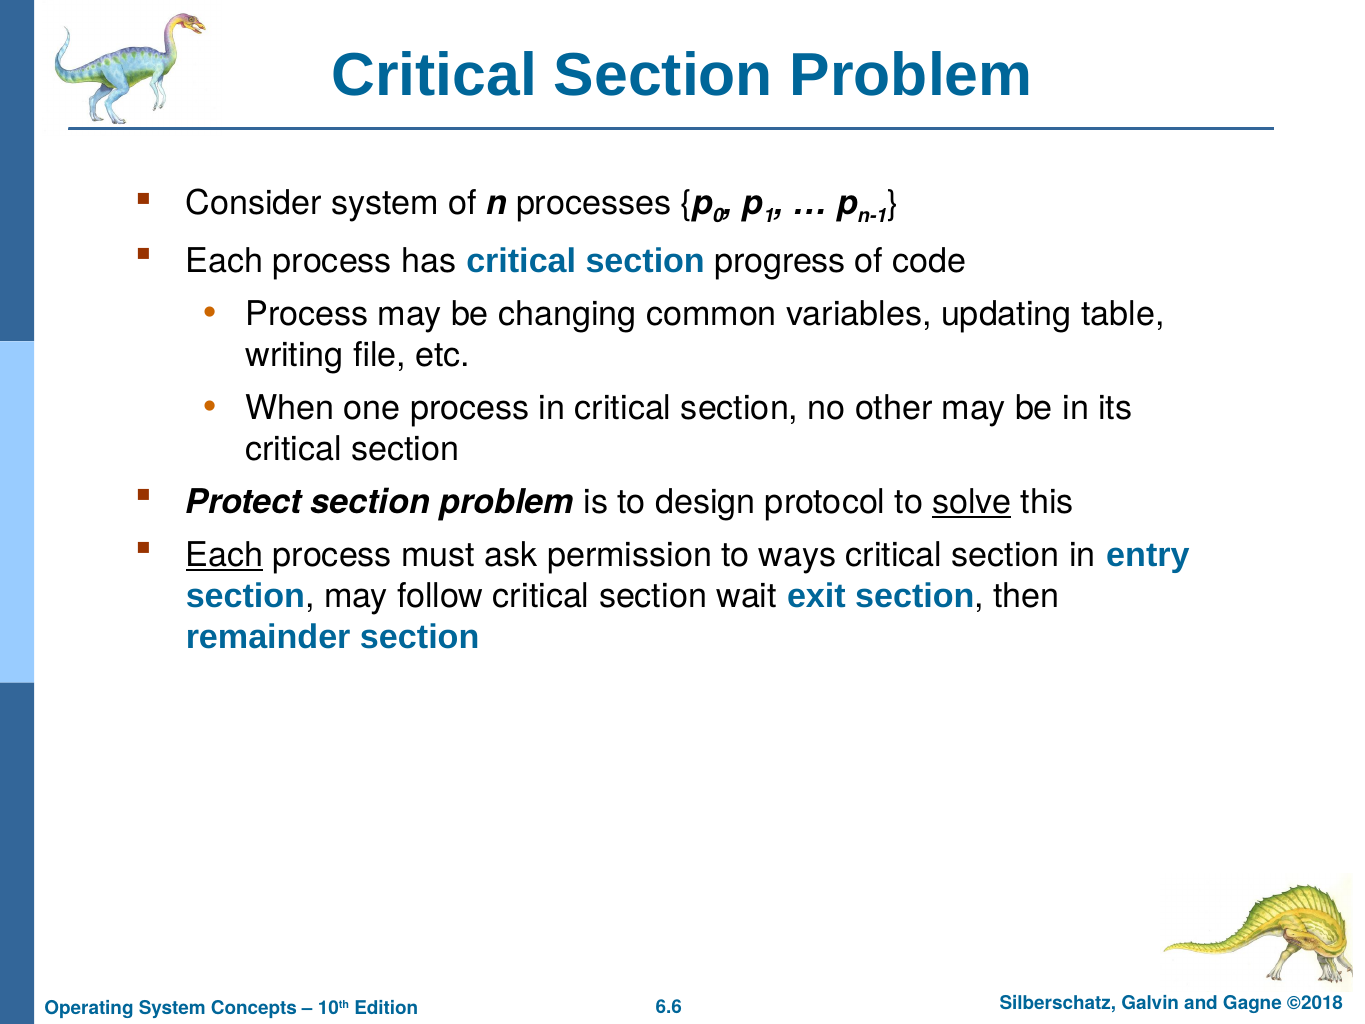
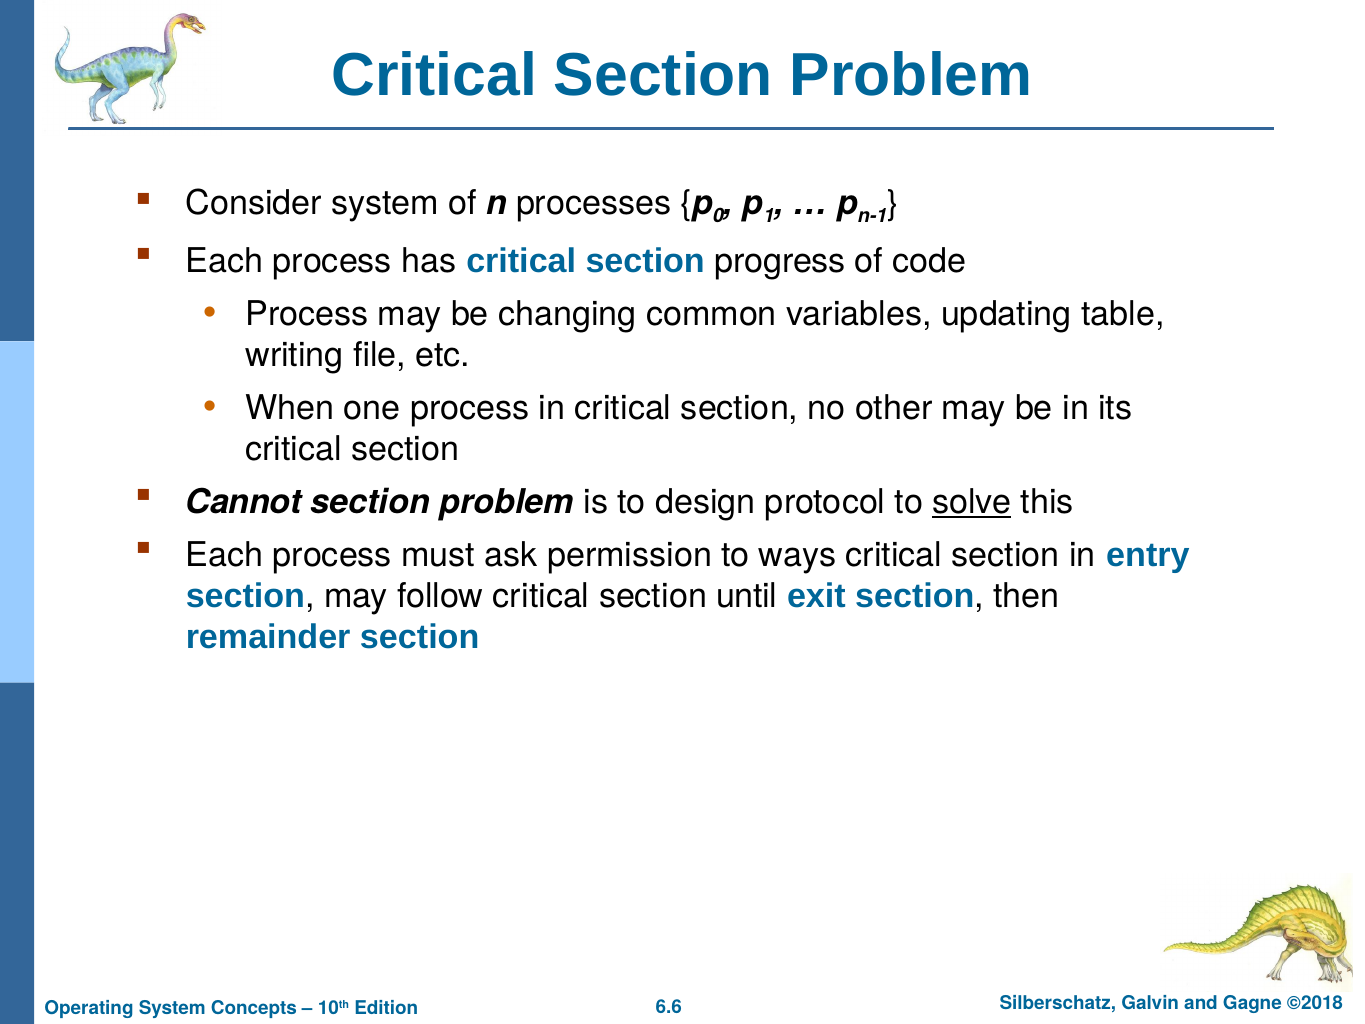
Protect: Protect -> Cannot
Each at (225, 555) underline: present -> none
wait: wait -> until
